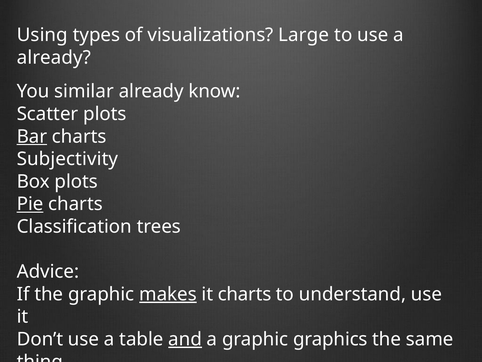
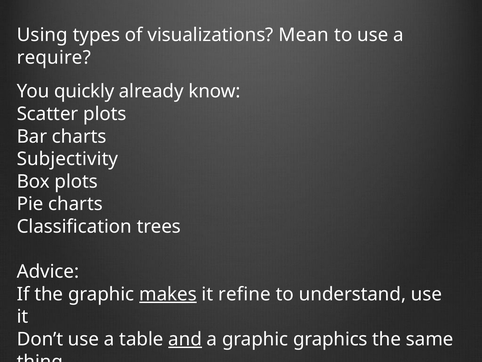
Large: Large -> Mean
already at (54, 58): already -> require
similar: similar -> quickly
Bar underline: present -> none
Pie underline: present -> none
it charts: charts -> refine
